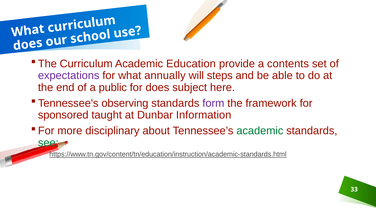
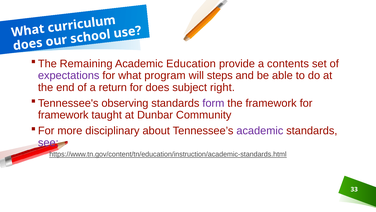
Curriculum: Curriculum -> Remaining
annually: annually -> program
public: public -> return
here: here -> right
sponsored at (63, 115): sponsored -> framework
Information: Information -> Community
academic at (260, 131) colour: green -> purple
see colour: green -> purple
